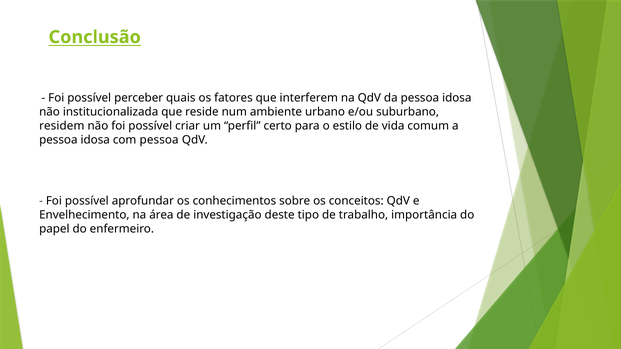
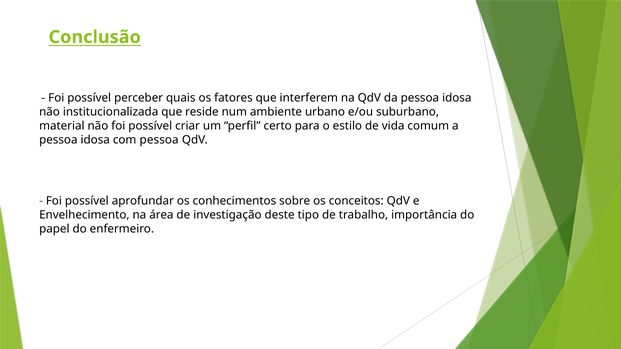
residem: residem -> material
